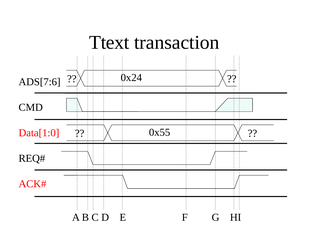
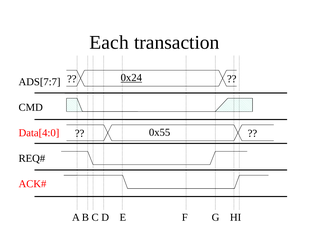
Ttext: Ttext -> Each
0x24 underline: none -> present
ADS[7:6: ADS[7:6 -> ADS[7:7
Data[1:0: Data[1:0 -> Data[4:0
